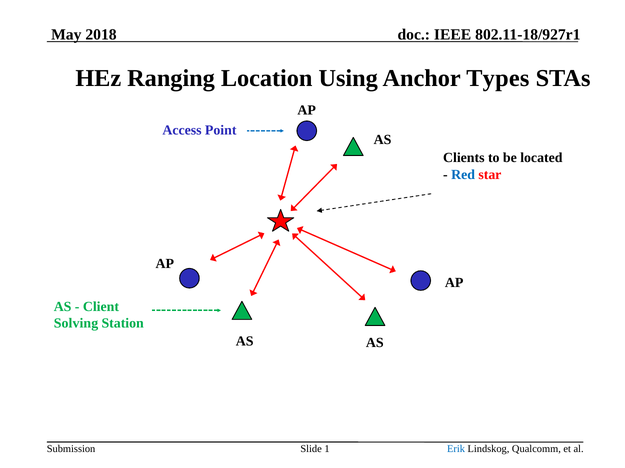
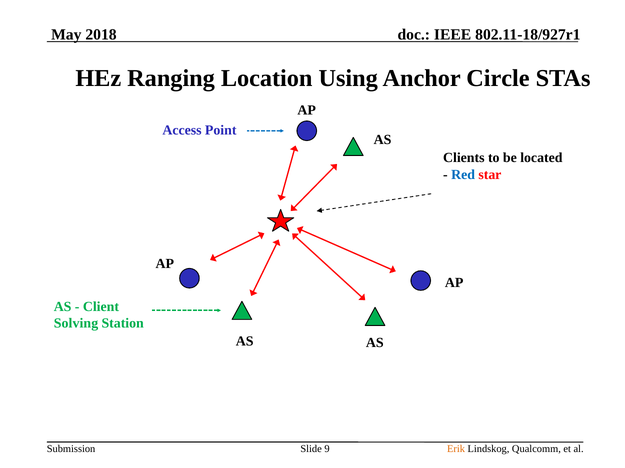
Types: Types -> Circle
1: 1 -> 9
Erik colour: blue -> orange
